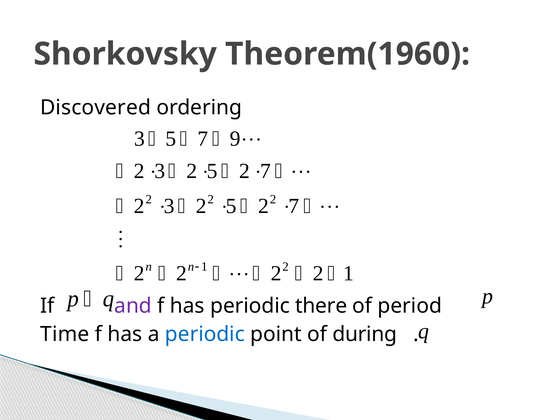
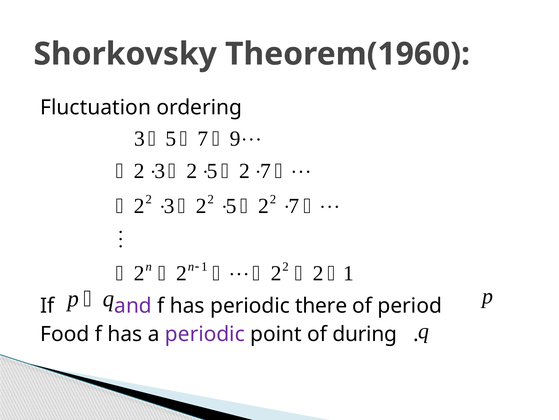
Discovered: Discovered -> Fluctuation
Time: Time -> Food
periodic at (205, 334) colour: blue -> purple
